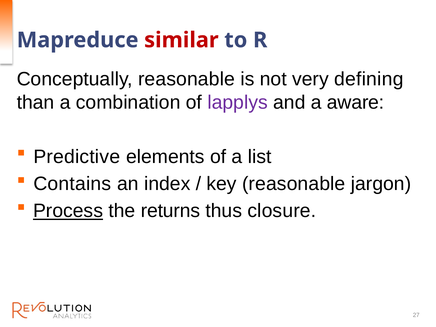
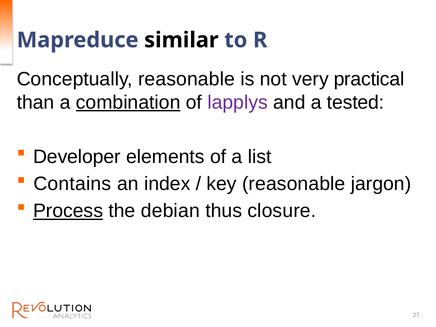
similar colour: red -> black
defining: defining -> practical
combination underline: none -> present
aware: aware -> tested
Predictive: Predictive -> Developer
returns: returns -> debian
